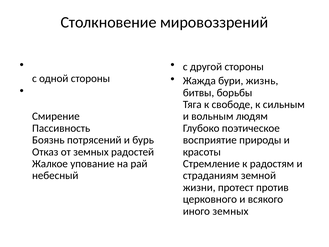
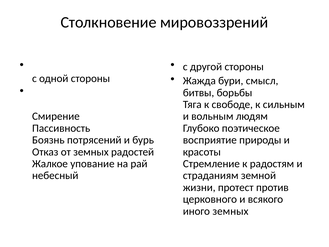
жизнь: жизнь -> смысл
